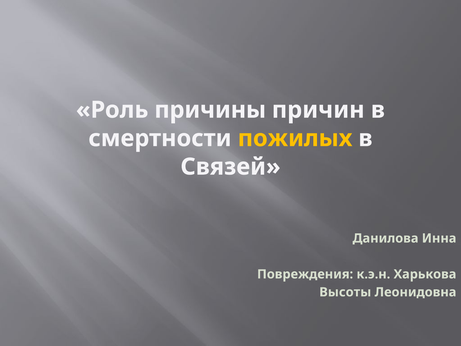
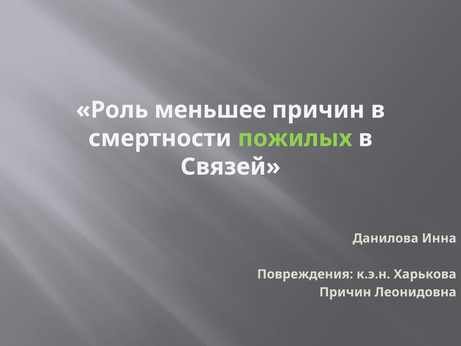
причины: причины -> меньшее
пожилых colour: yellow -> light green
Высоты at (345, 292): Высоты -> Причин
